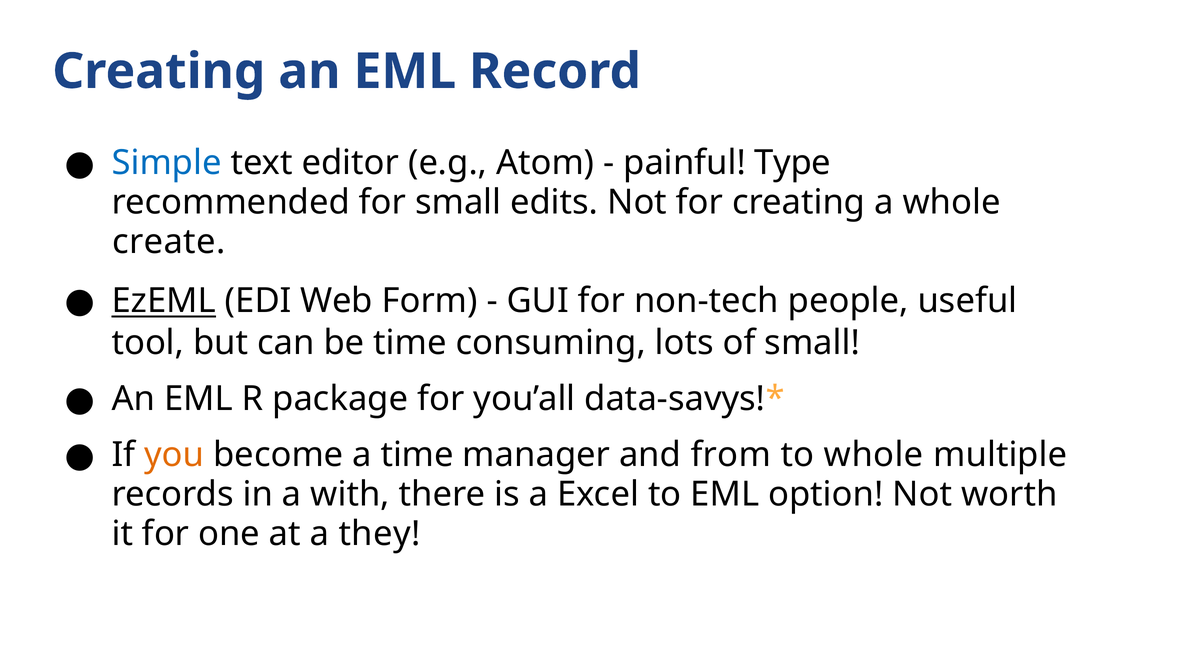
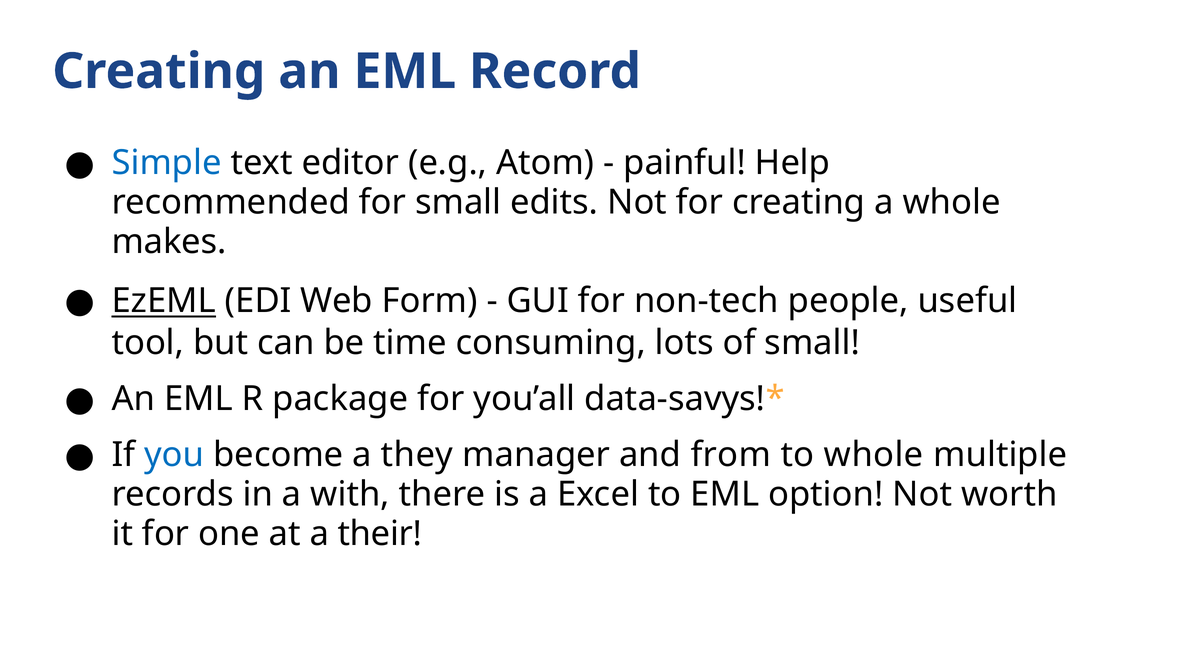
Type: Type -> Help
create: create -> makes
you colour: orange -> blue
a time: time -> they
they: they -> their
